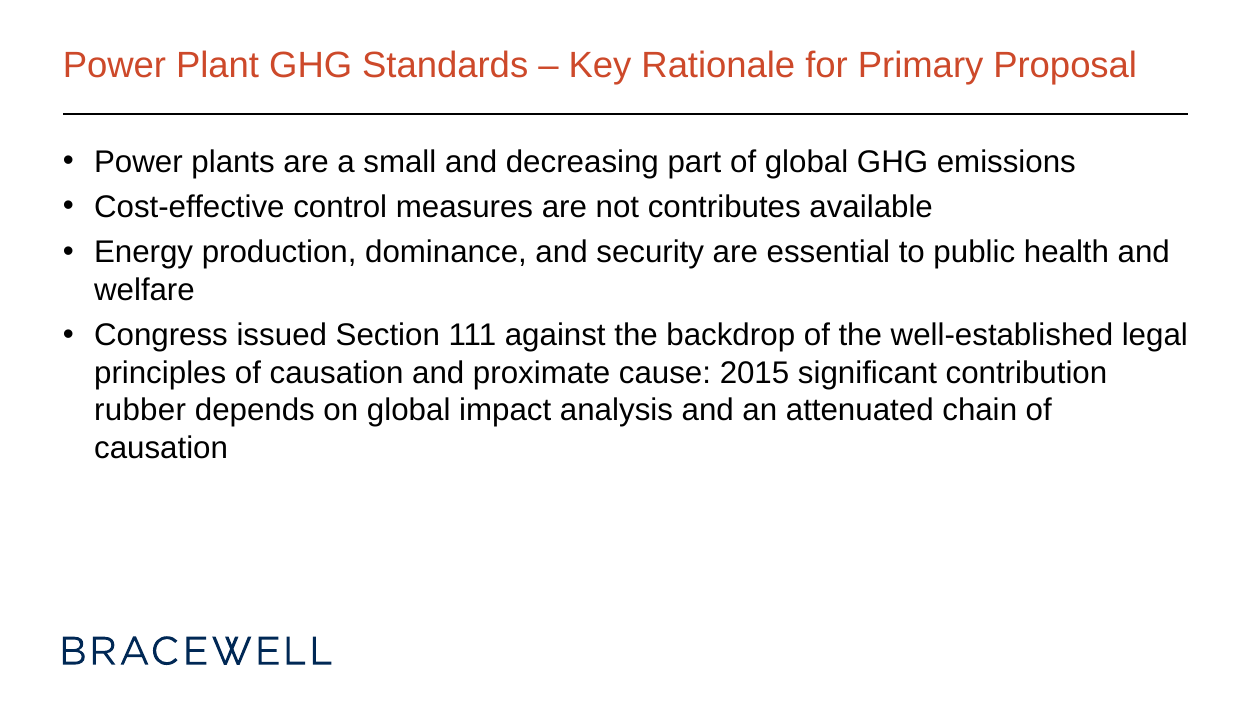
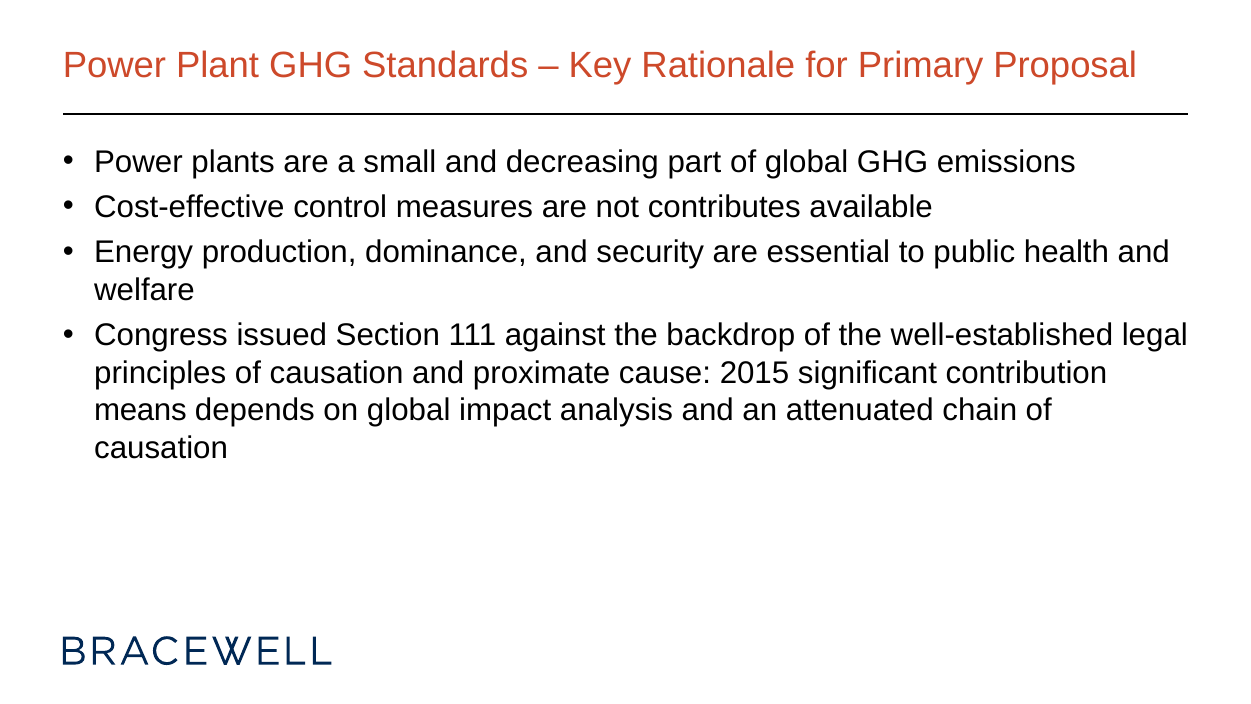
rubber: rubber -> means
